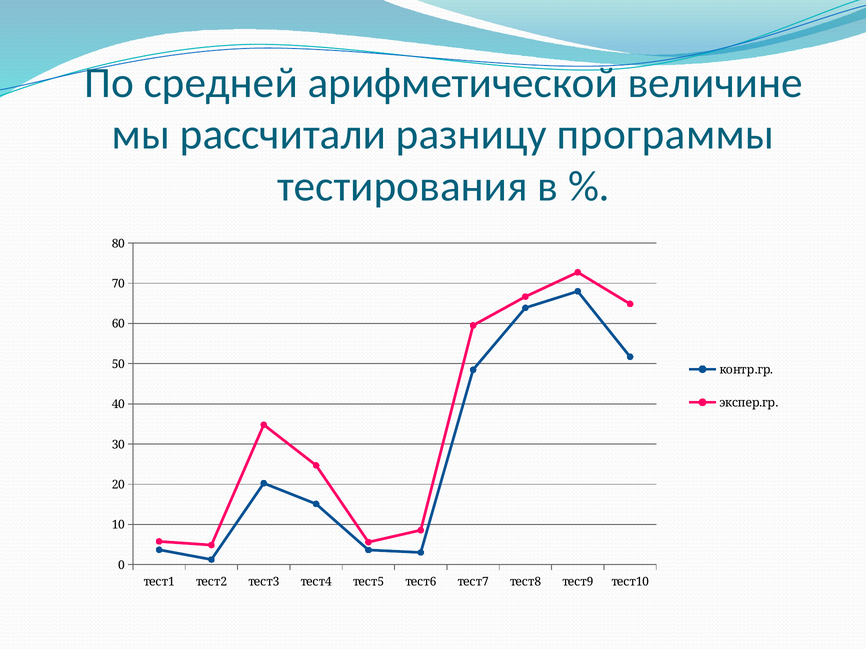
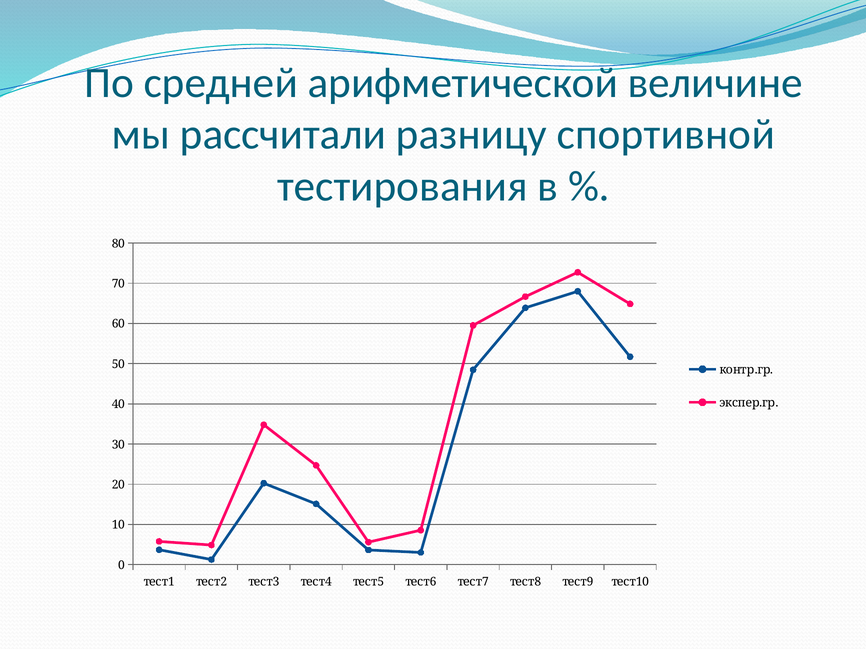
программы: программы -> спортивной
